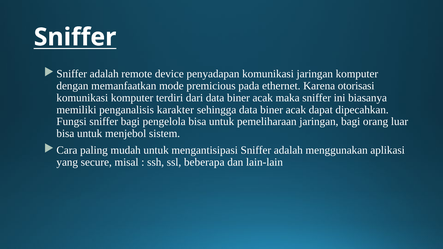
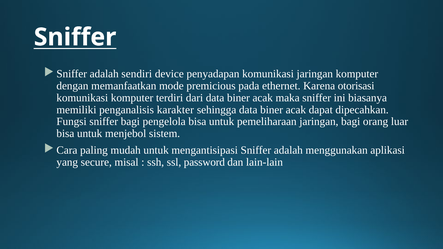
remote: remote -> sendiri
beberapa: beberapa -> password
